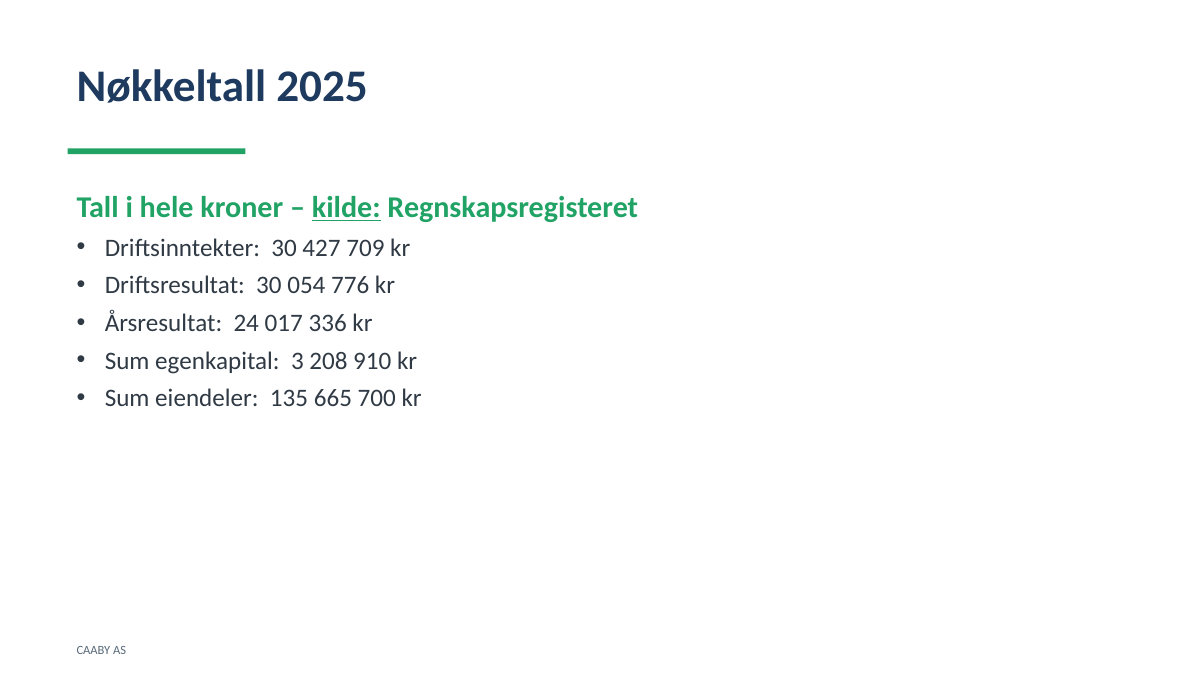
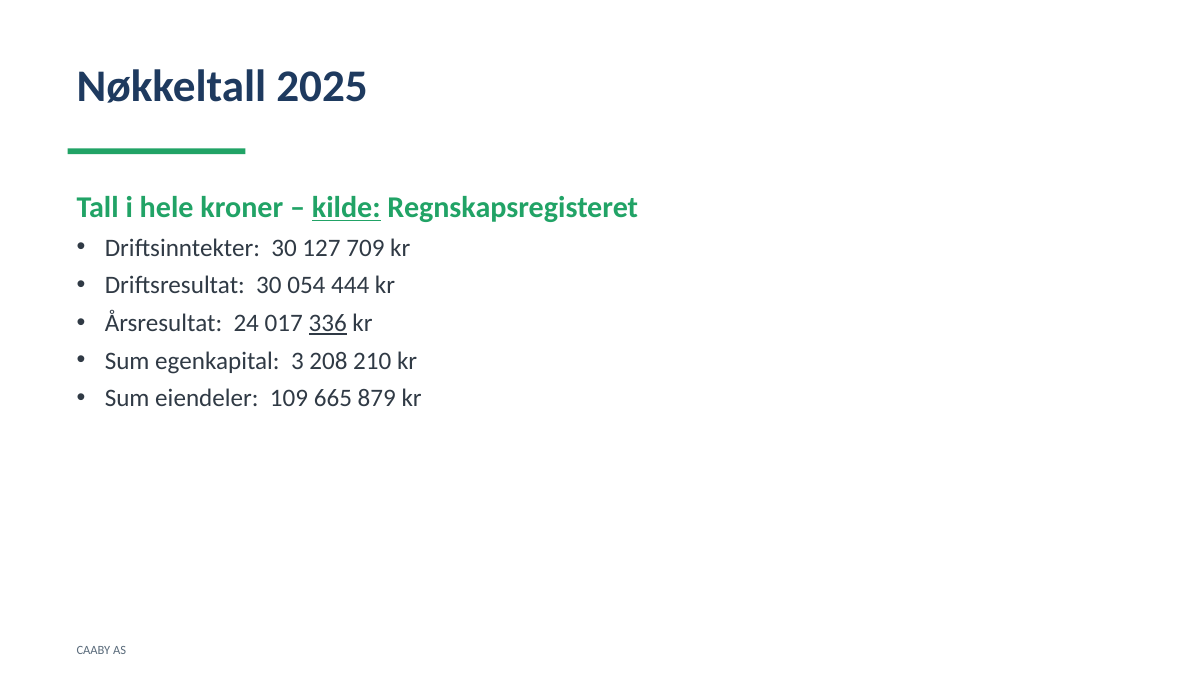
427: 427 -> 127
776: 776 -> 444
336 underline: none -> present
910: 910 -> 210
135: 135 -> 109
700: 700 -> 879
